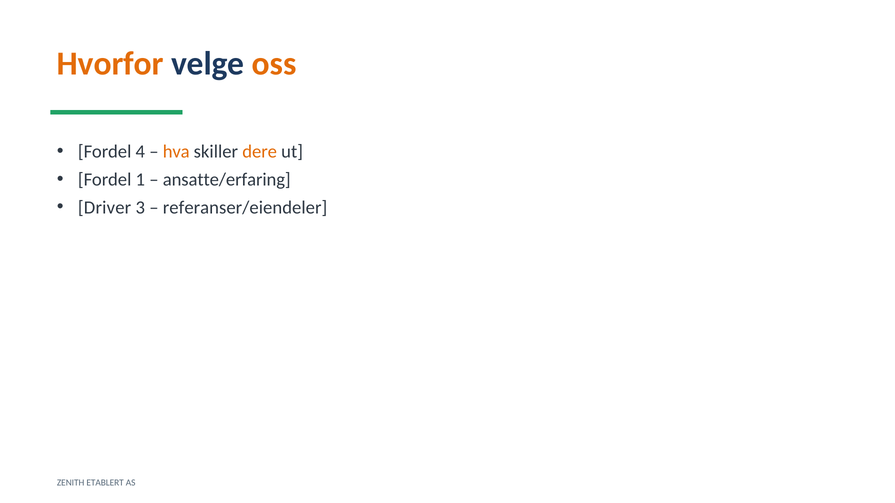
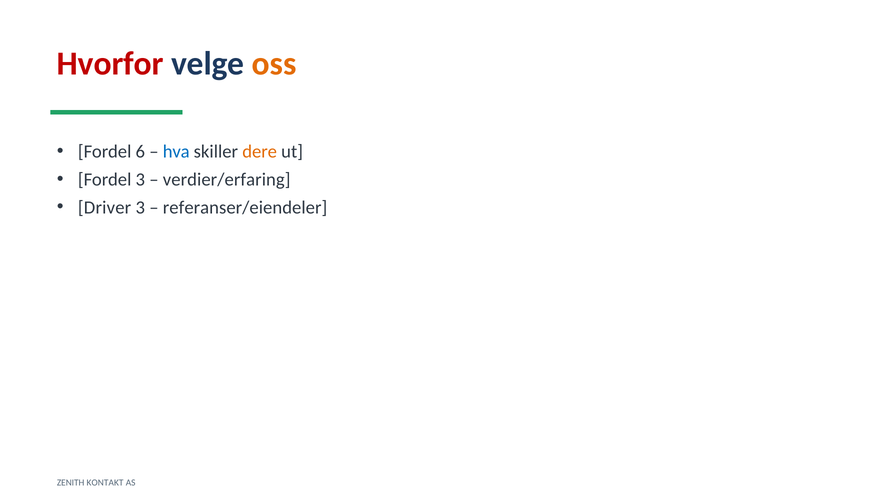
Hvorfor colour: orange -> red
4: 4 -> 6
hva colour: orange -> blue
Fordel 1: 1 -> 3
ansatte/erfaring: ansatte/erfaring -> verdier/erfaring
ETABLERT: ETABLERT -> KONTAKT
